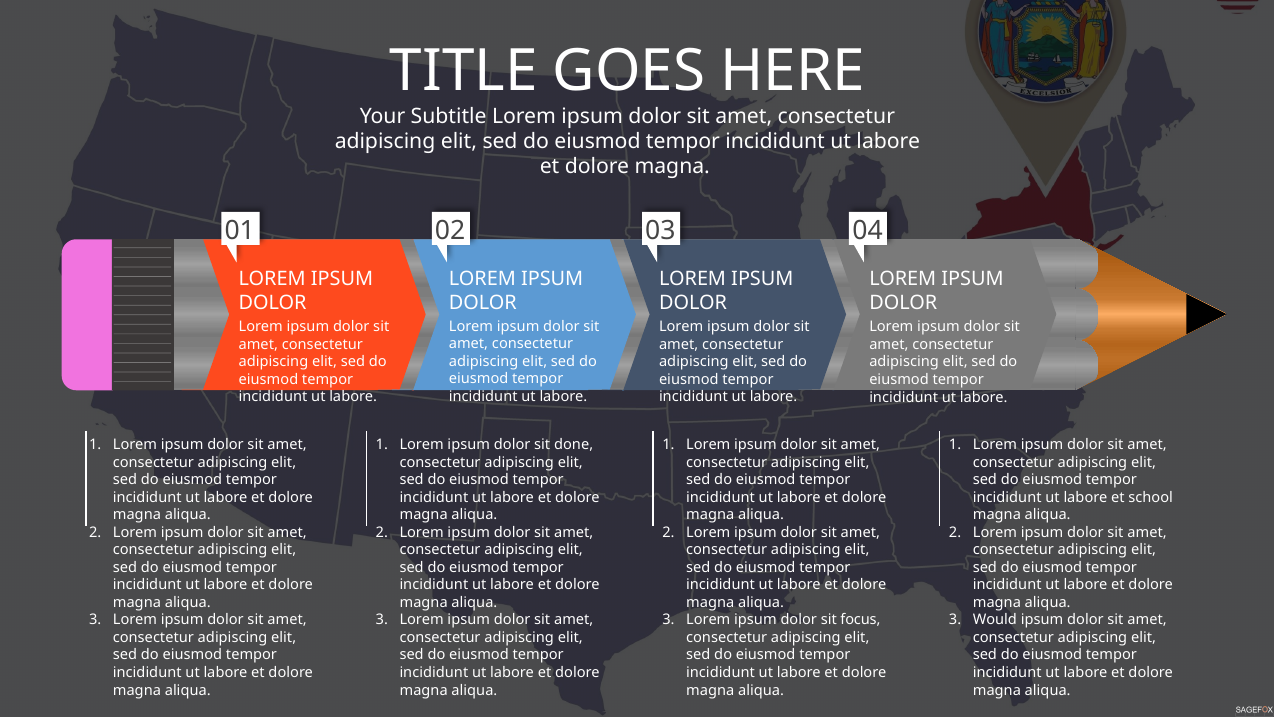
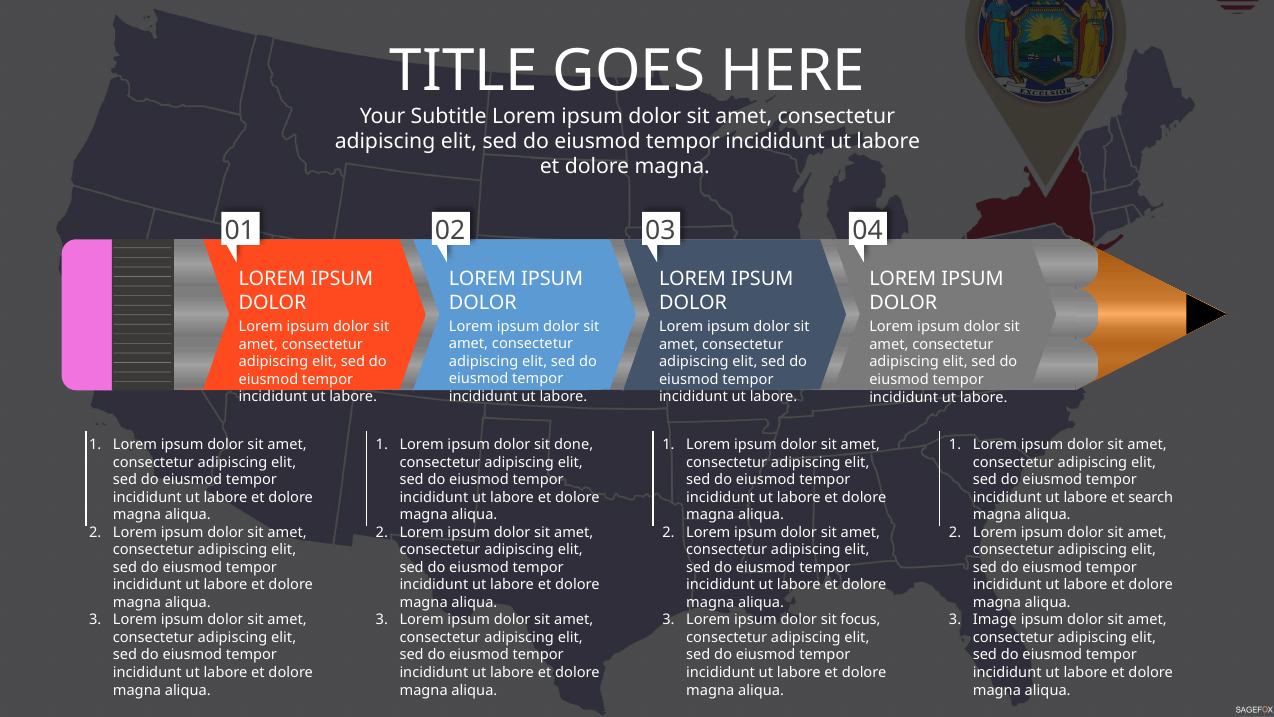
school: school -> search
Would: Would -> Image
